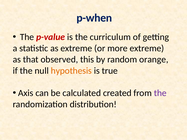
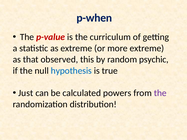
orange: orange -> psychic
hypothesis colour: orange -> blue
Axis: Axis -> Just
created: created -> powers
